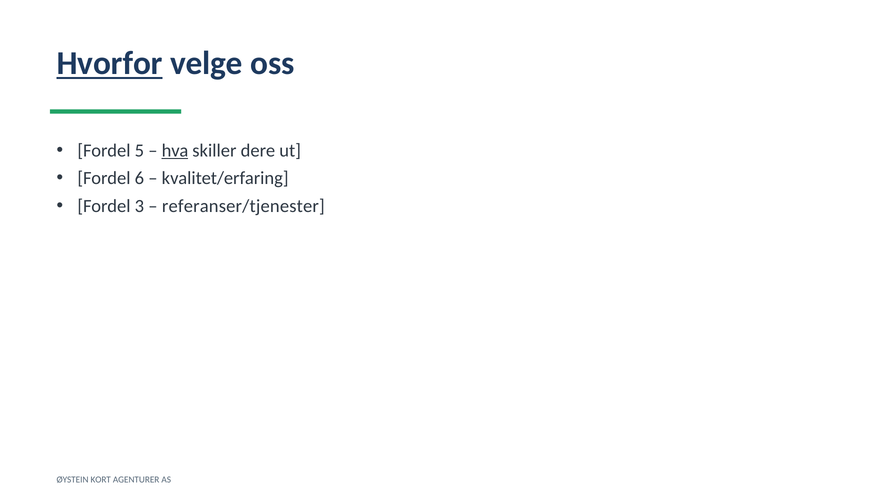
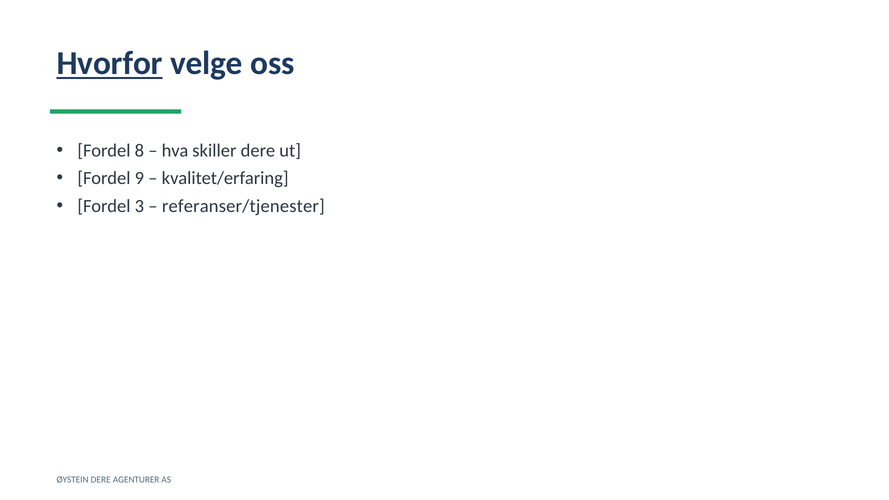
5: 5 -> 8
hva underline: present -> none
6: 6 -> 9
ØYSTEIN KORT: KORT -> DERE
